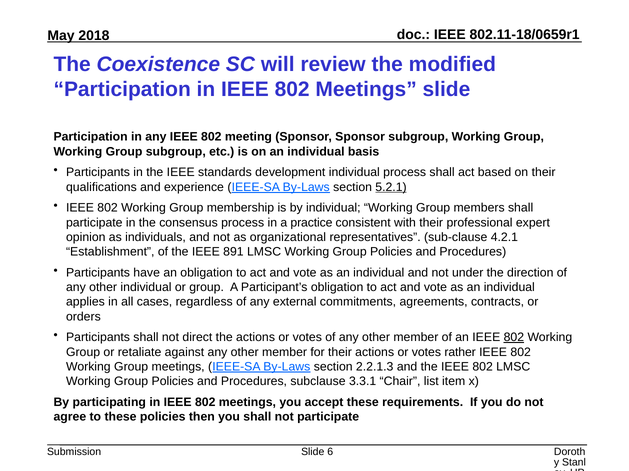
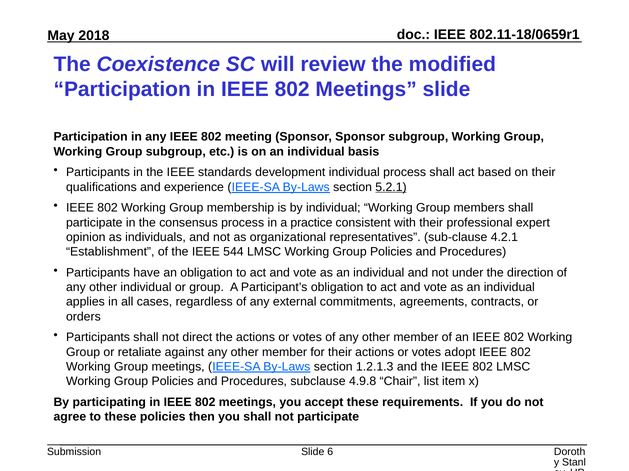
891: 891 -> 544
802 at (514, 338) underline: present -> none
rather: rather -> adopt
2.2.1.3: 2.2.1.3 -> 1.2.1.3
3.3.1: 3.3.1 -> 4.9.8
